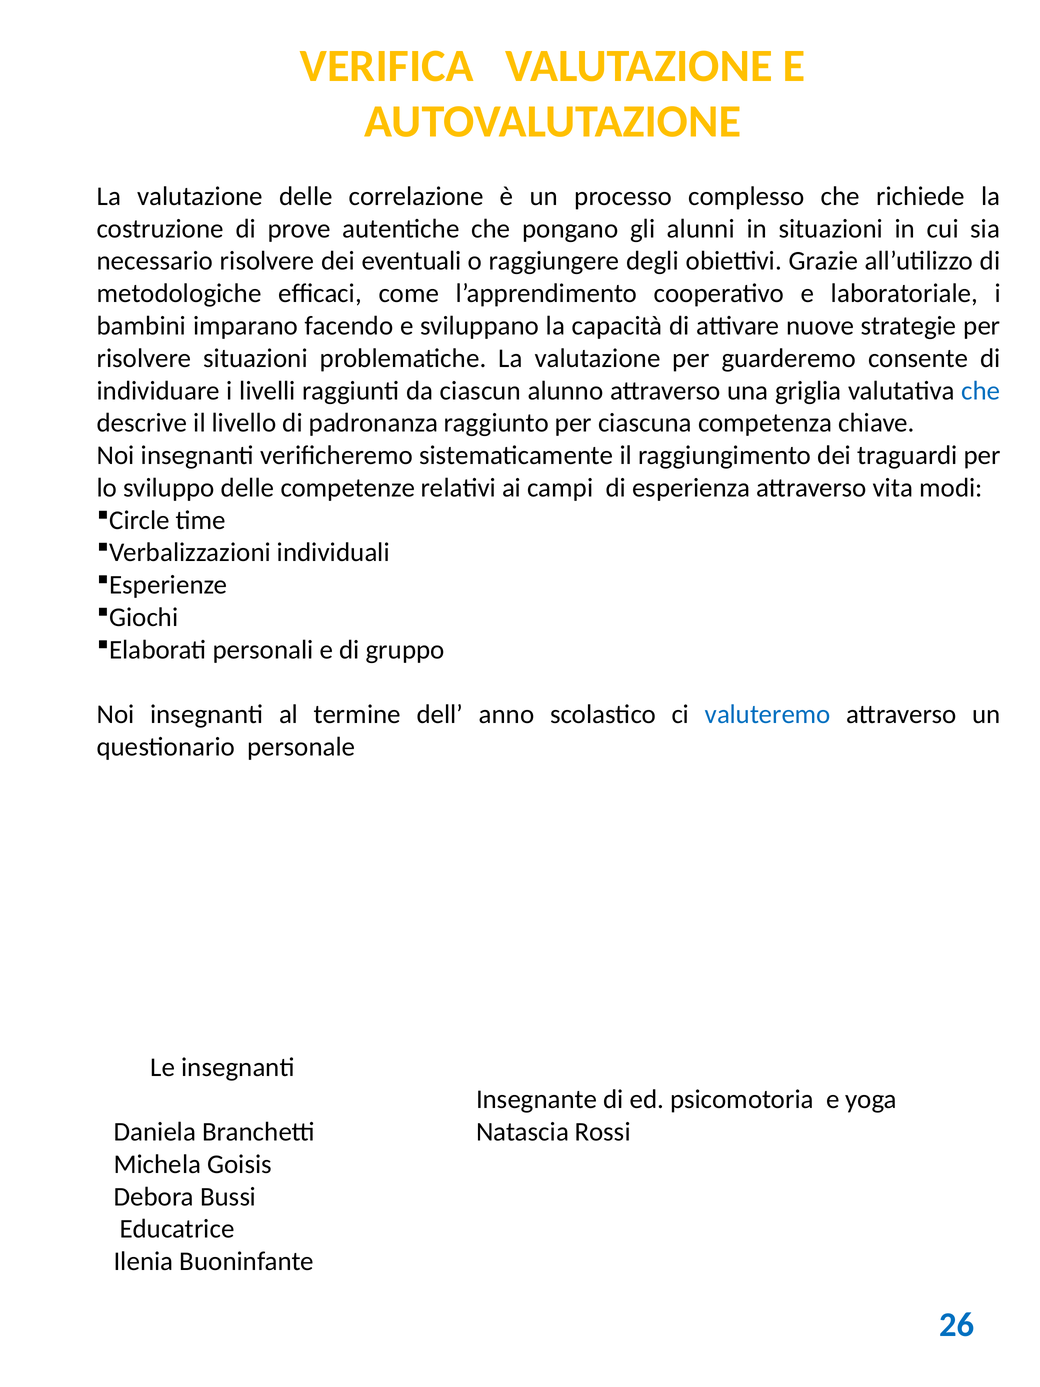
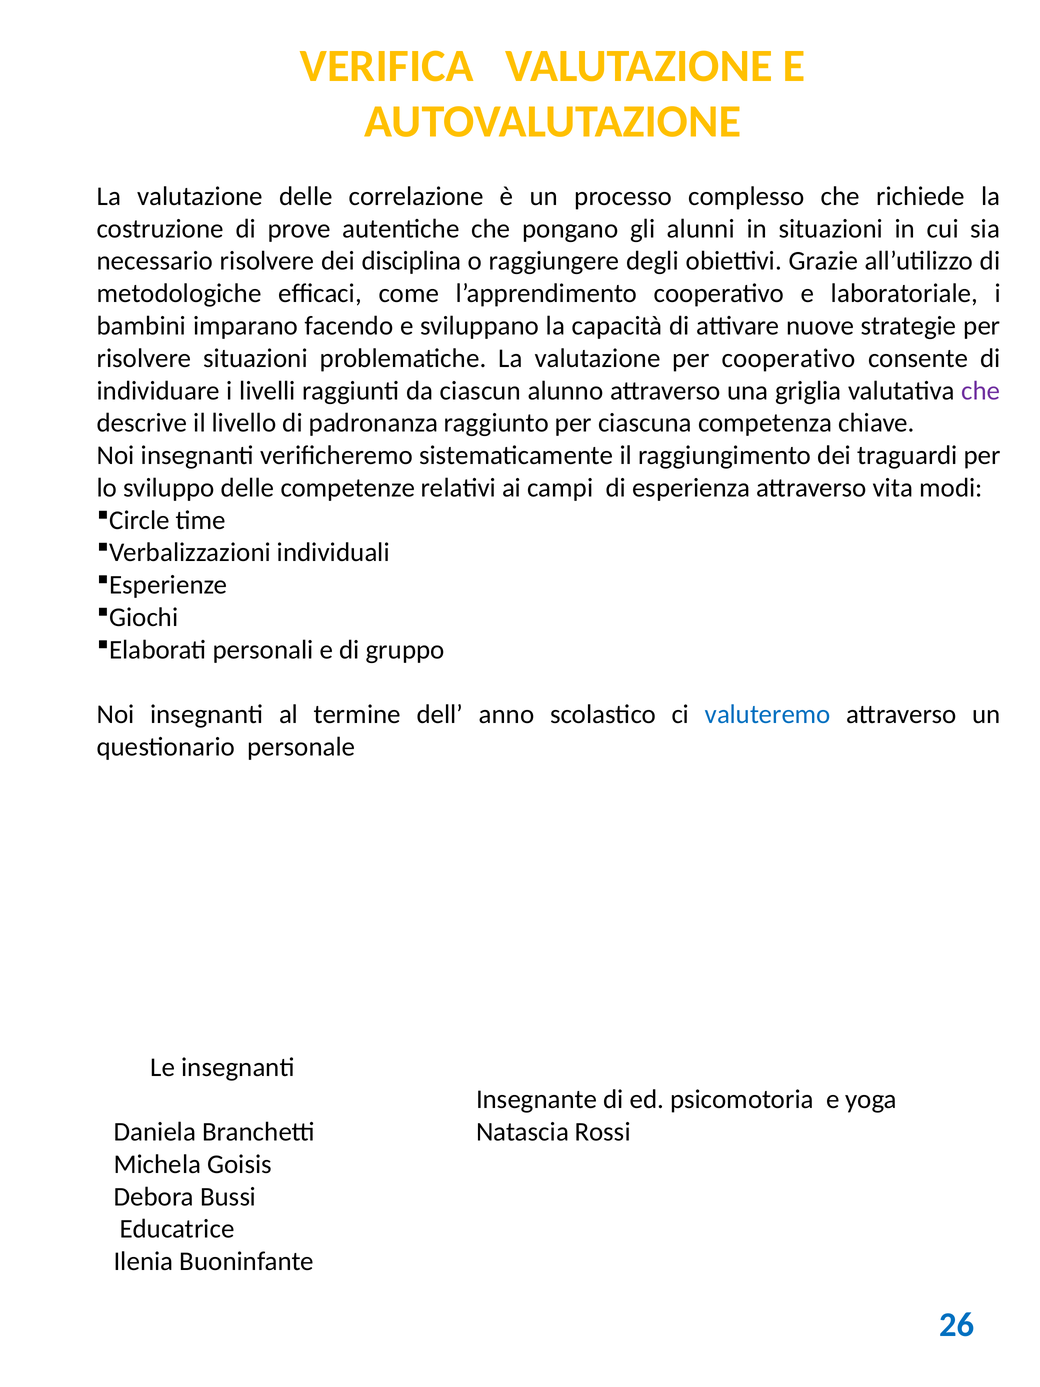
eventuali: eventuali -> disciplina
per guarderemo: guarderemo -> cooperativo
che at (981, 391) colour: blue -> purple
